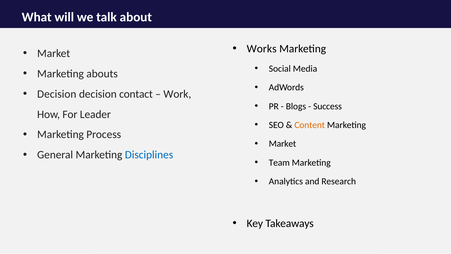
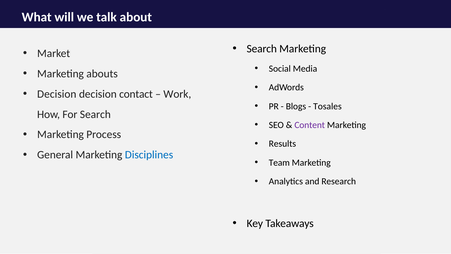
Works at (262, 49): Works -> Search
Success: Success -> Tosales
For Leader: Leader -> Search
Content colour: orange -> purple
Market at (282, 144): Market -> Results
